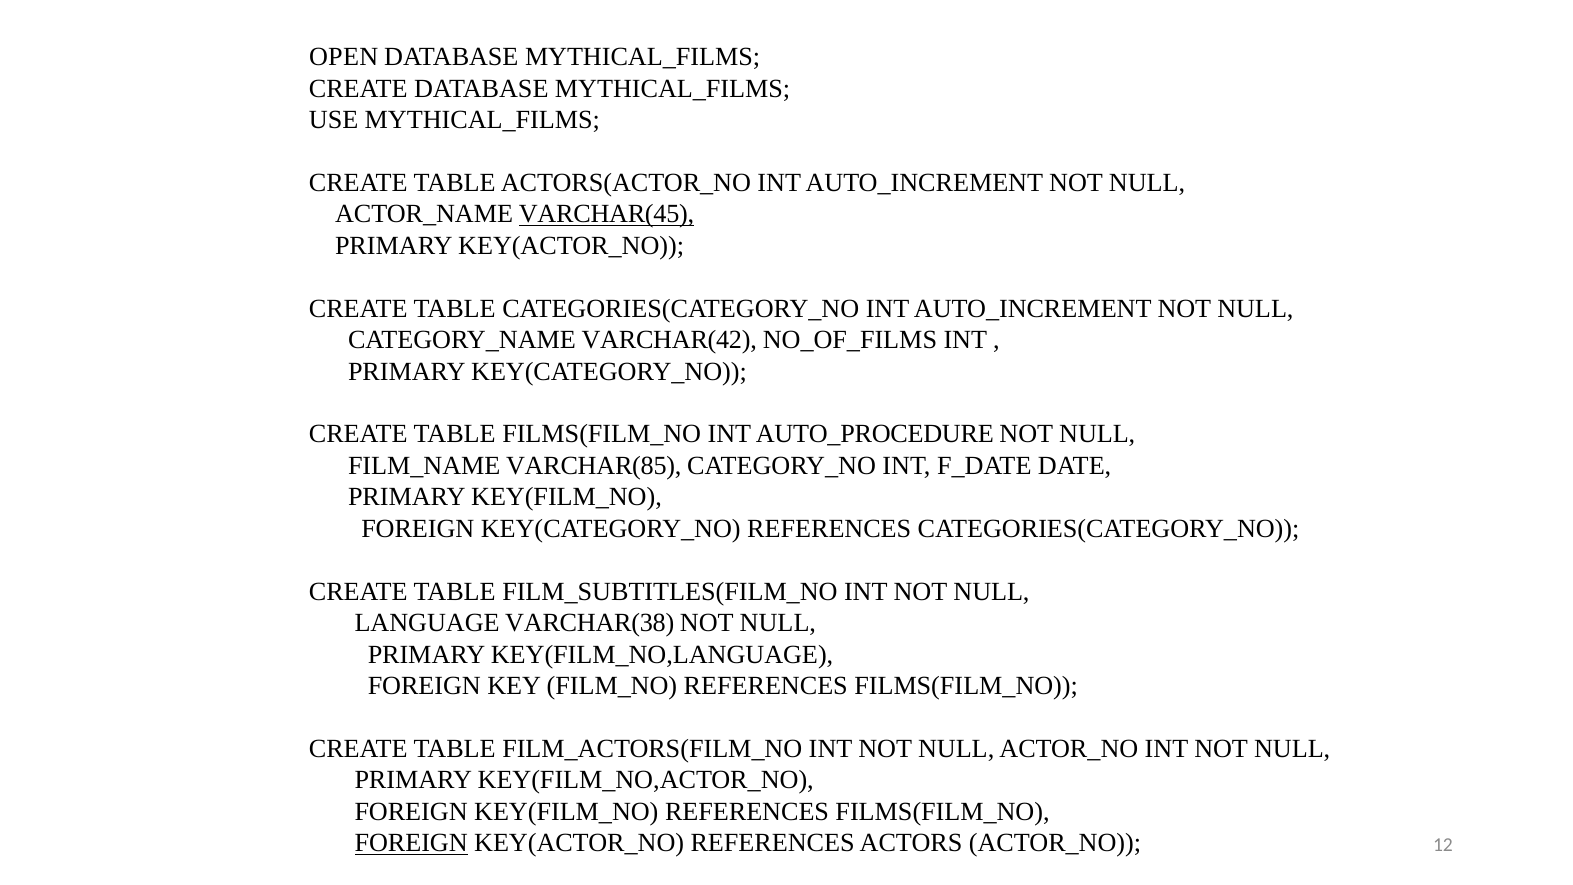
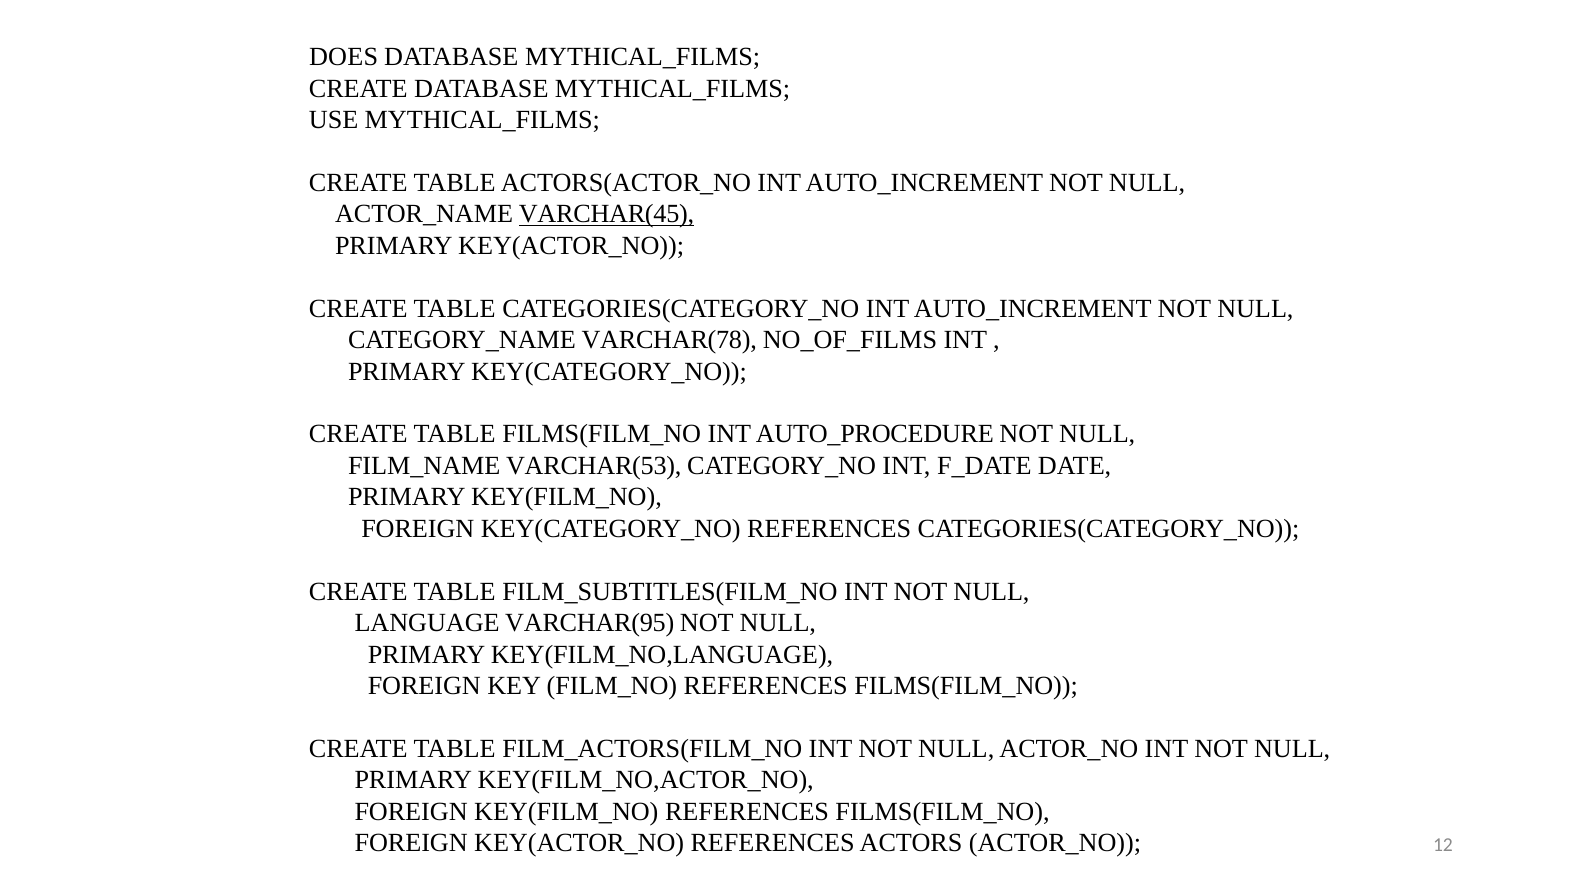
OPEN: OPEN -> DOES
VARCHAR(42: VARCHAR(42 -> VARCHAR(78
VARCHAR(85: VARCHAR(85 -> VARCHAR(53
VARCHAR(38: VARCHAR(38 -> VARCHAR(95
FOREIGN at (411, 843) underline: present -> none
